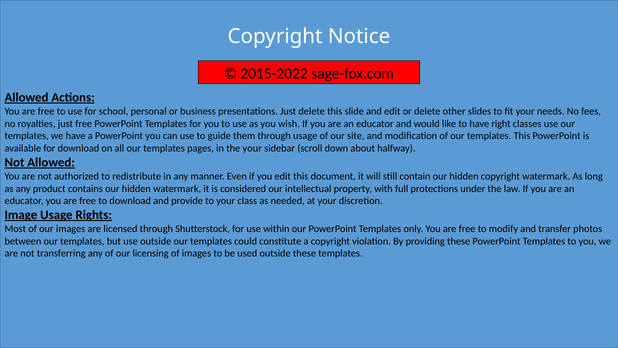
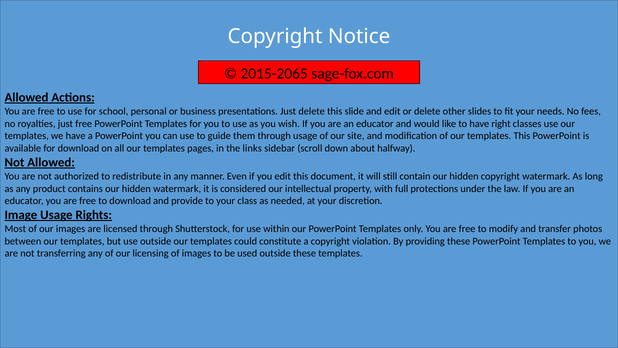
2015-2022: 2015-2022 -> 2015-2065
the your: your -> links
